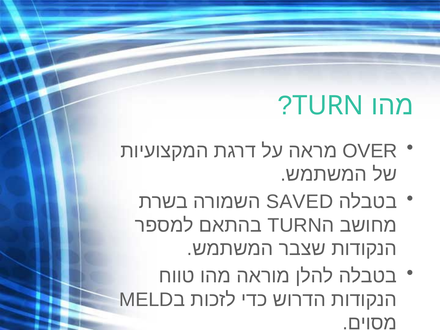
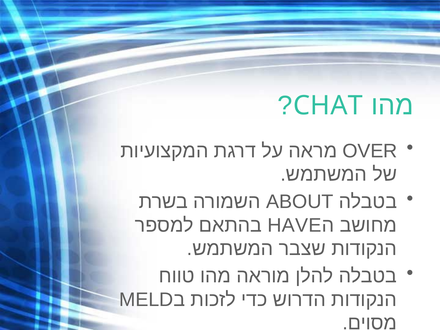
TURN at (328, 106): TURN -> CHAT
SAVED: SAVED -> ABOUT
TURN at (295, 225): TURN -> HAVE
